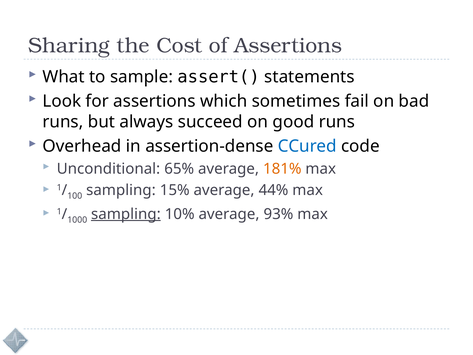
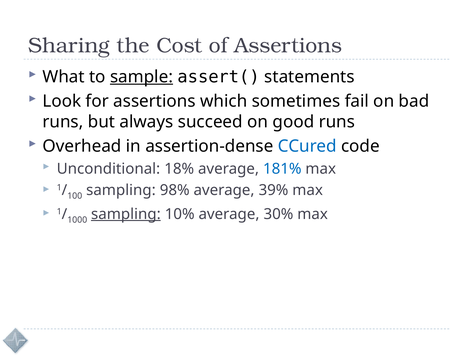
sample underline: none -> present
65%: 65% -> 18%
181% colour: orange -> blue
15%: 15% -> 98%
44%: 44% -> 39%
93%: 93% -> 30%
